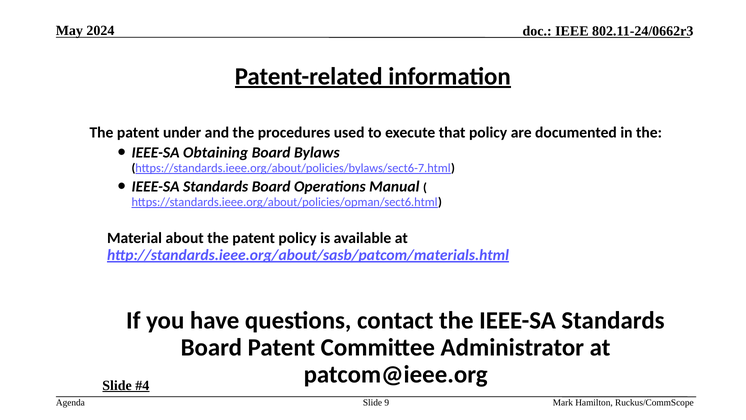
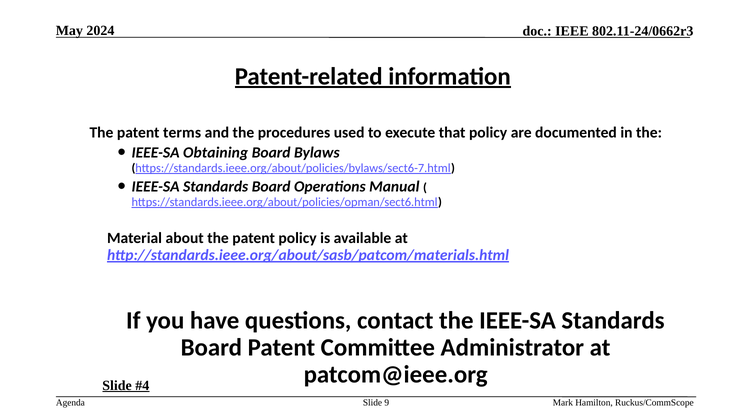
under: under -> terms
